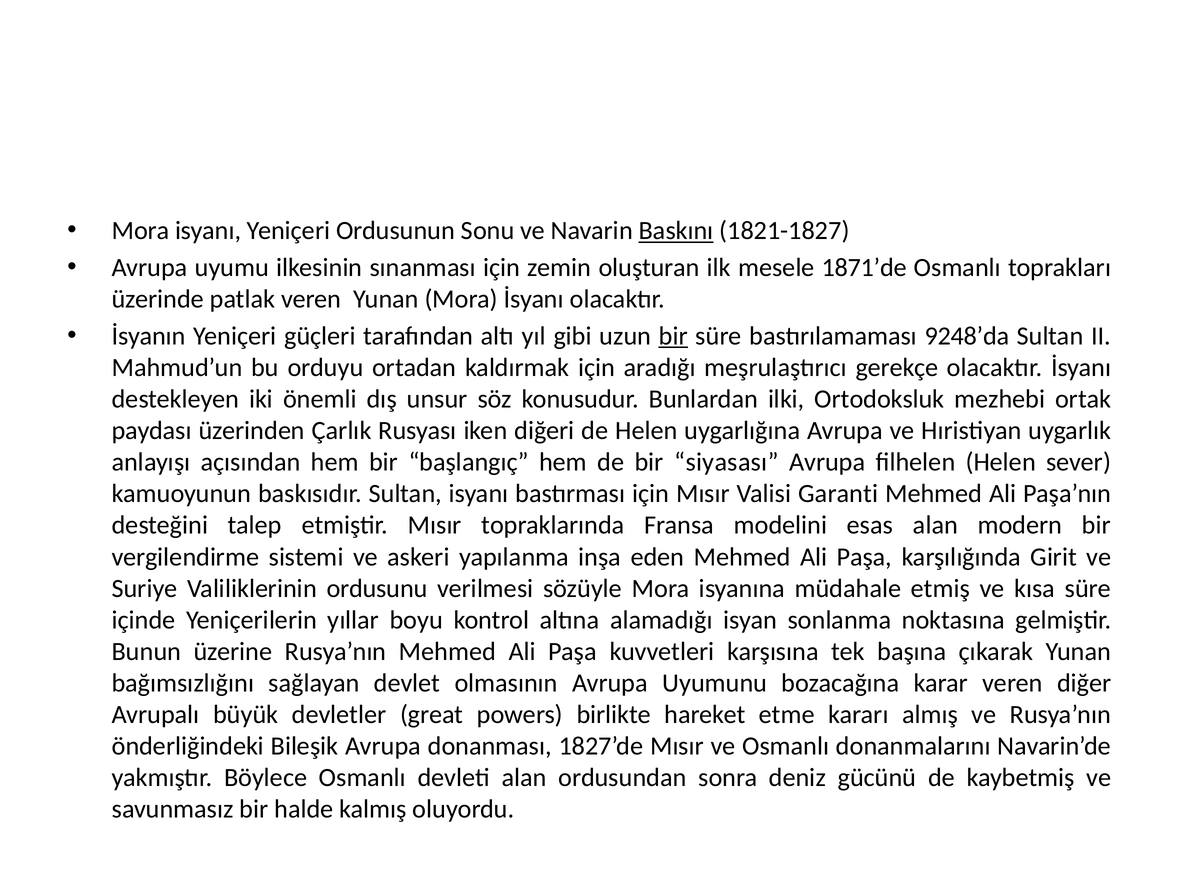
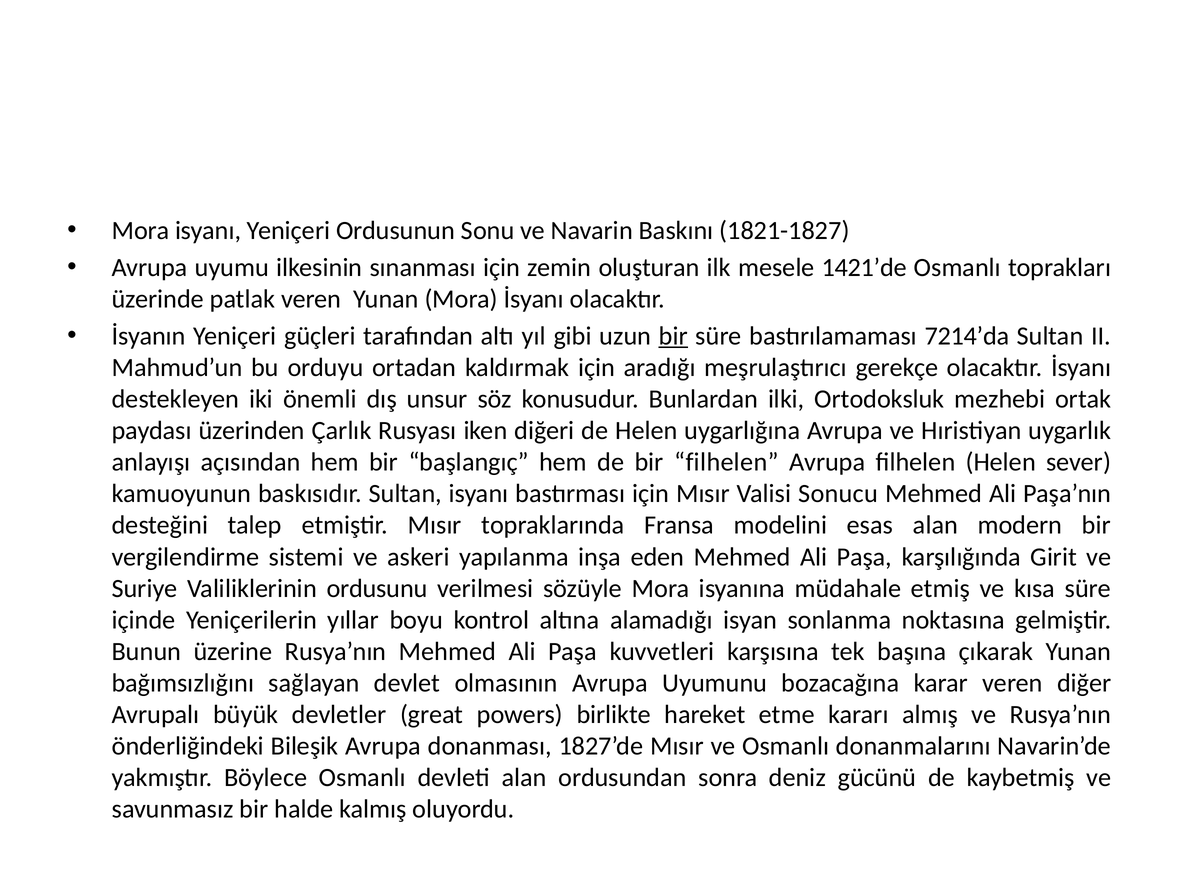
Baskını underline: present -> none
1871’de: 1871’de -> 1421’de
9248’da: 9248’da -> 7214’da
bir siyasası: siyasası -> filhelen
Garanti: Garanti -> Sonucu
